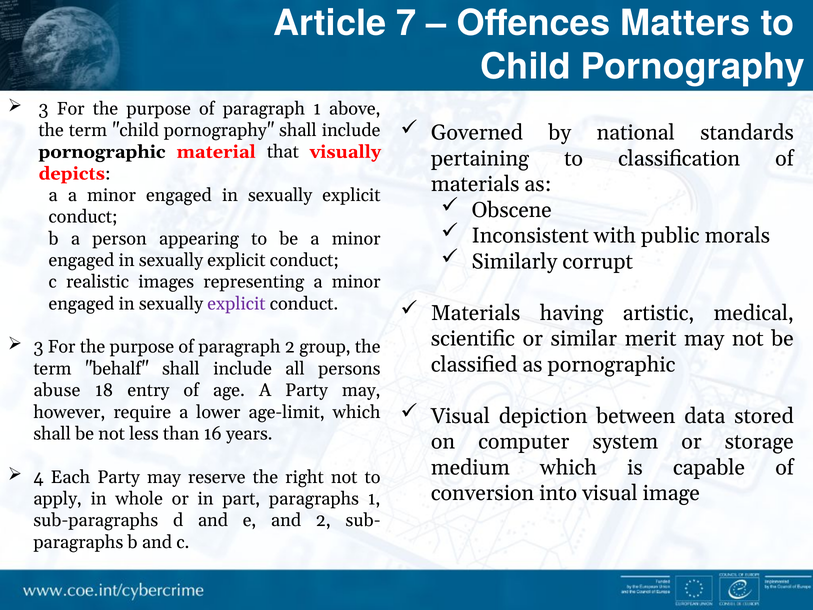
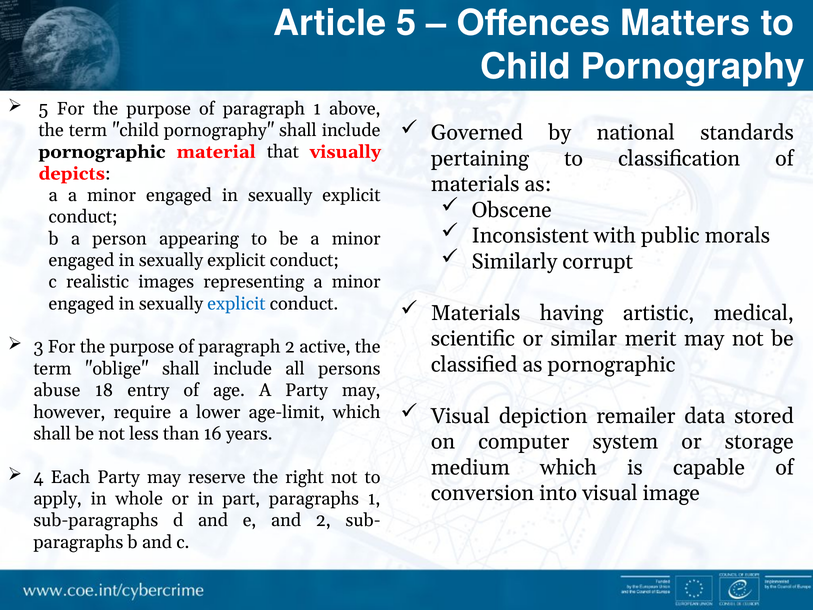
Article 7: 7 -> 5
3 at (43, 109): 3 -> 5
explicit at (236, 304) colour: purple -> blue
group: group -> active
behalf: behalf -> oblige
between: between -> remailer
